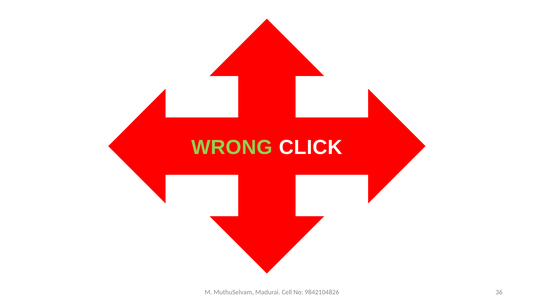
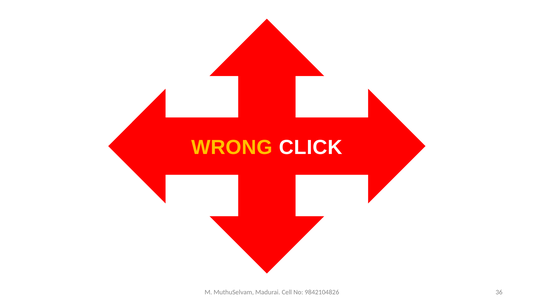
WRONG colour: light green -> yellow
